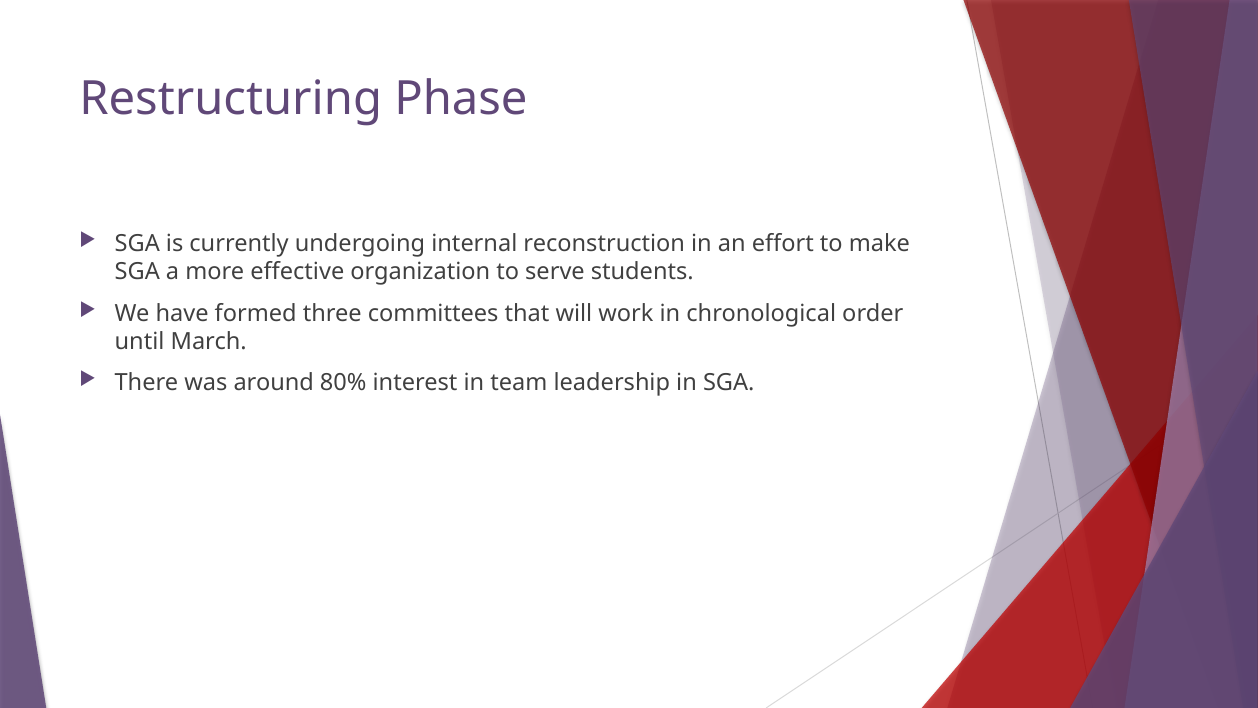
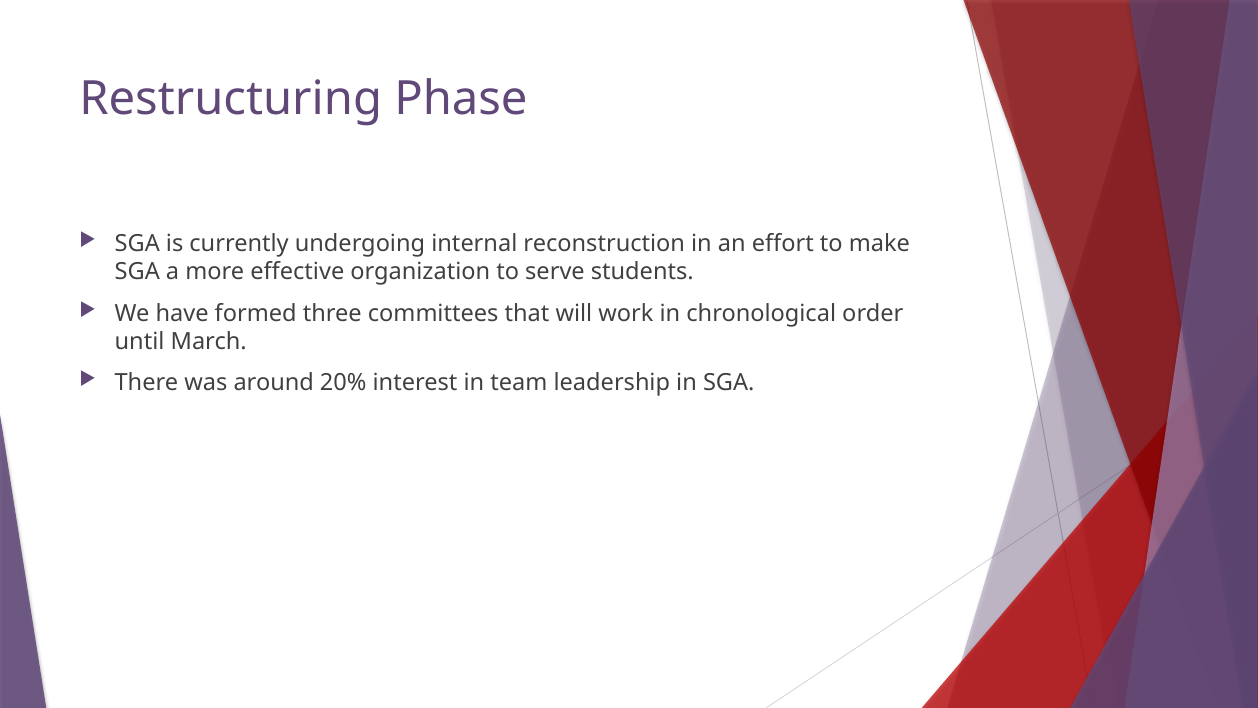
80%: 80% -> 20%
